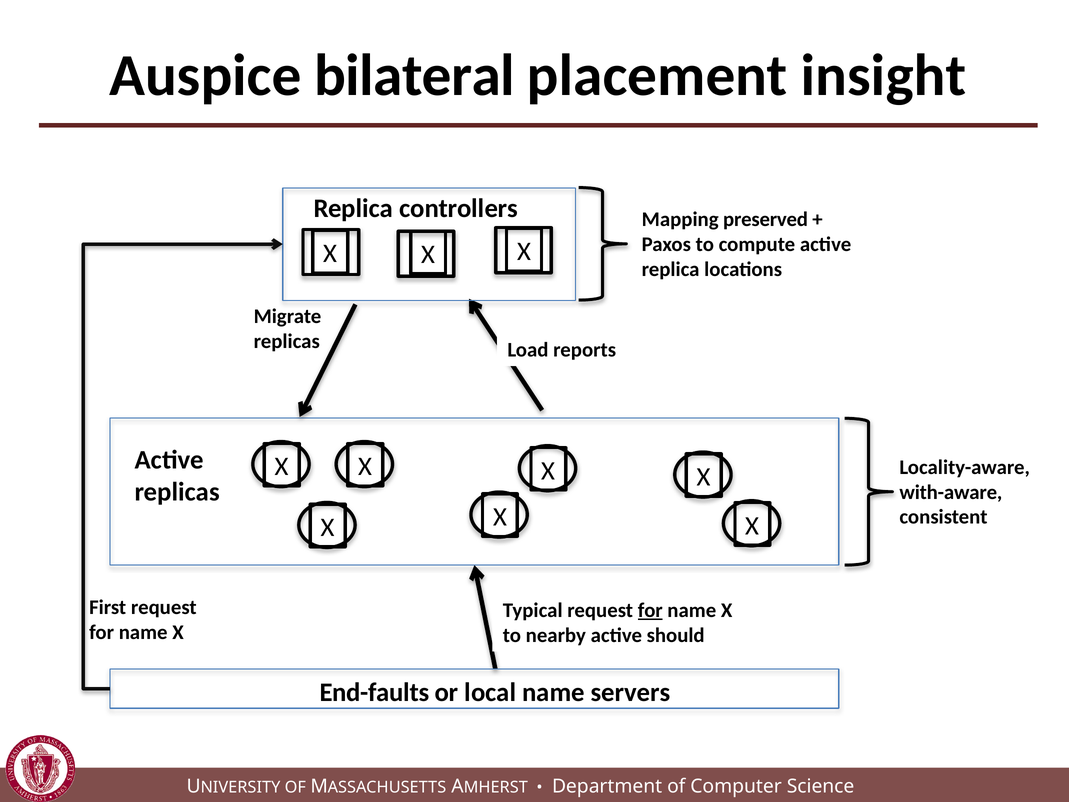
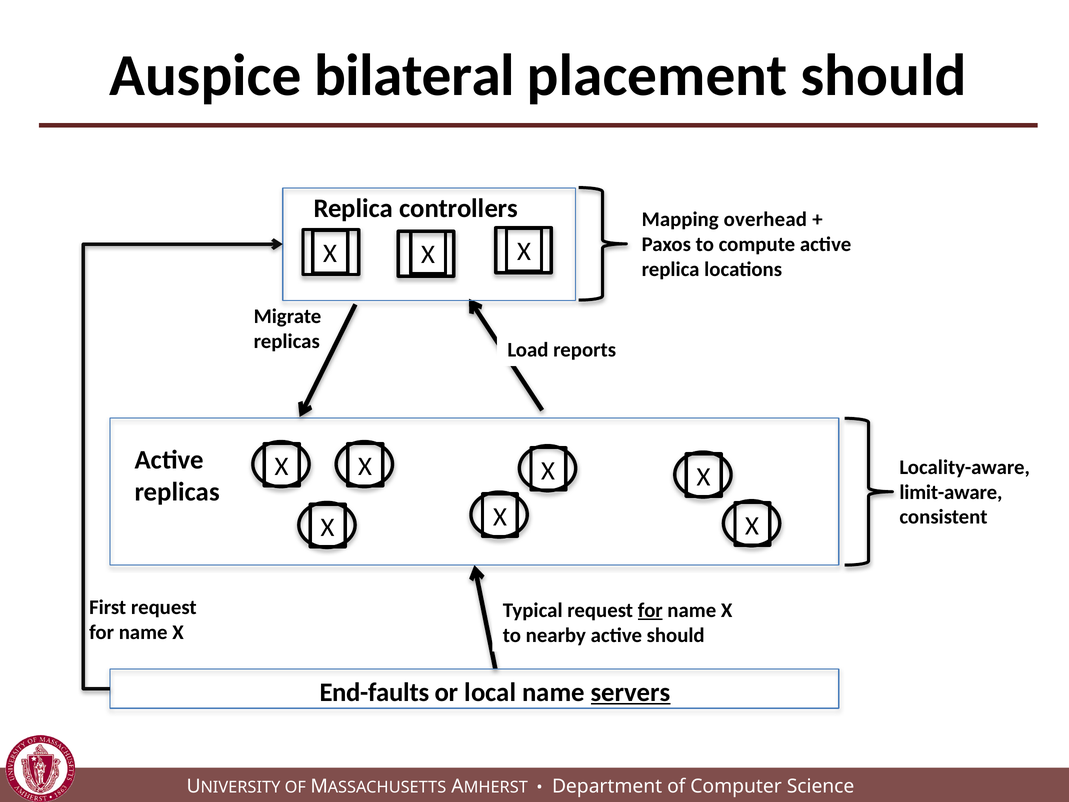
placement insight: insight -> should
preserved: preserved -> overhead
with-aware: with-aware -> limit-aware
servers underline: none -> present
